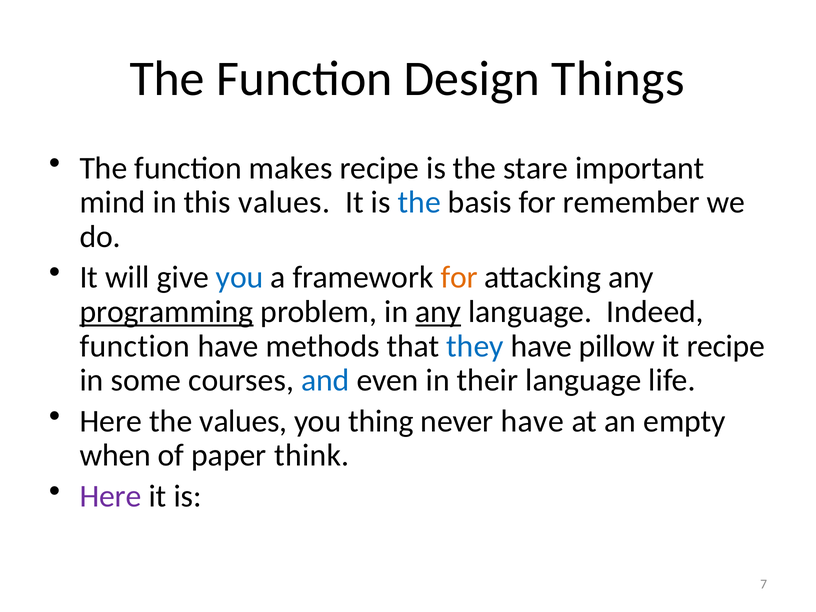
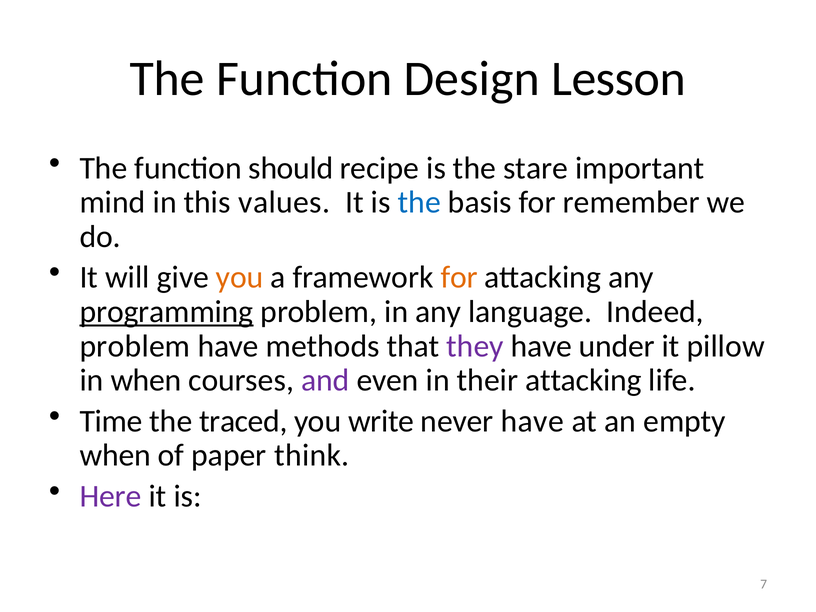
Things: Things -> Lesson
makes: makes -> should
you at (240, 278) colour: blue -> orange
any at (438, 312) underline: present -> none
function at (135, 346): function -> problem
they colour: blue -> purple
pillow: pillow -> under
it recipe: recipe -> pillow
in some: some -> when
and colour: blue -> purple
their language: language -> attacking
Here at (111, 421): Here -> Time
the values: values -> traced
thing: thing -> write
